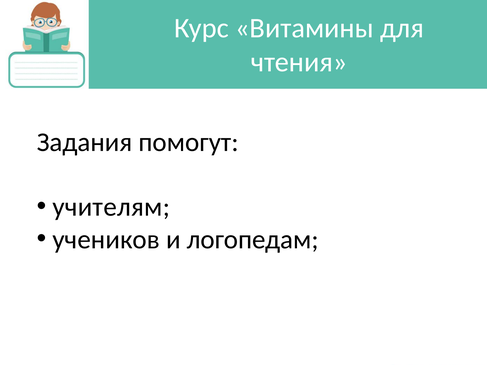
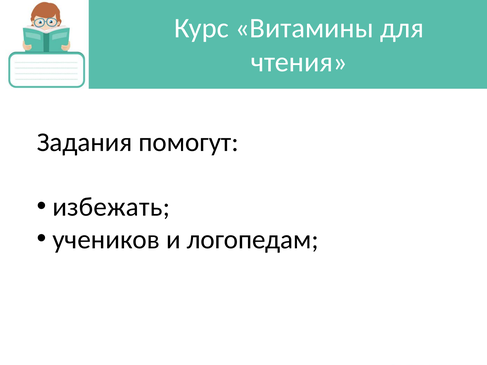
учителям: учителям -> избежать
